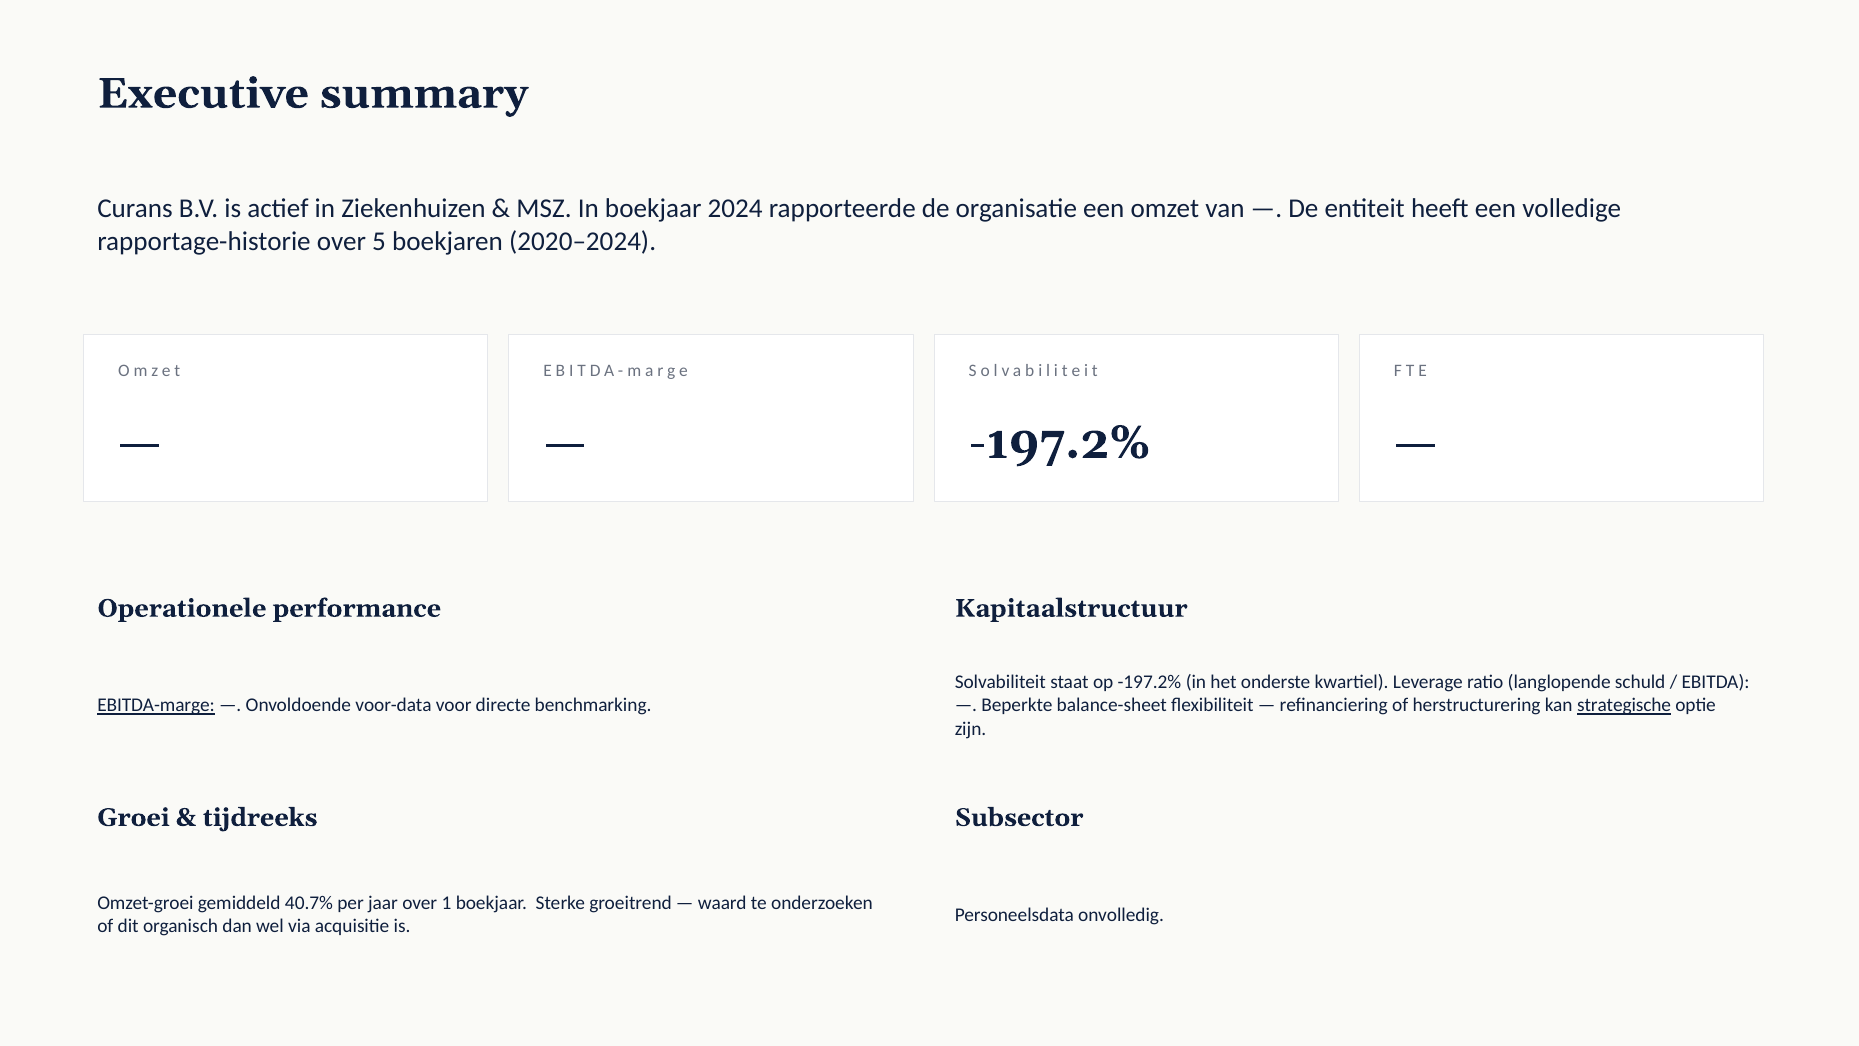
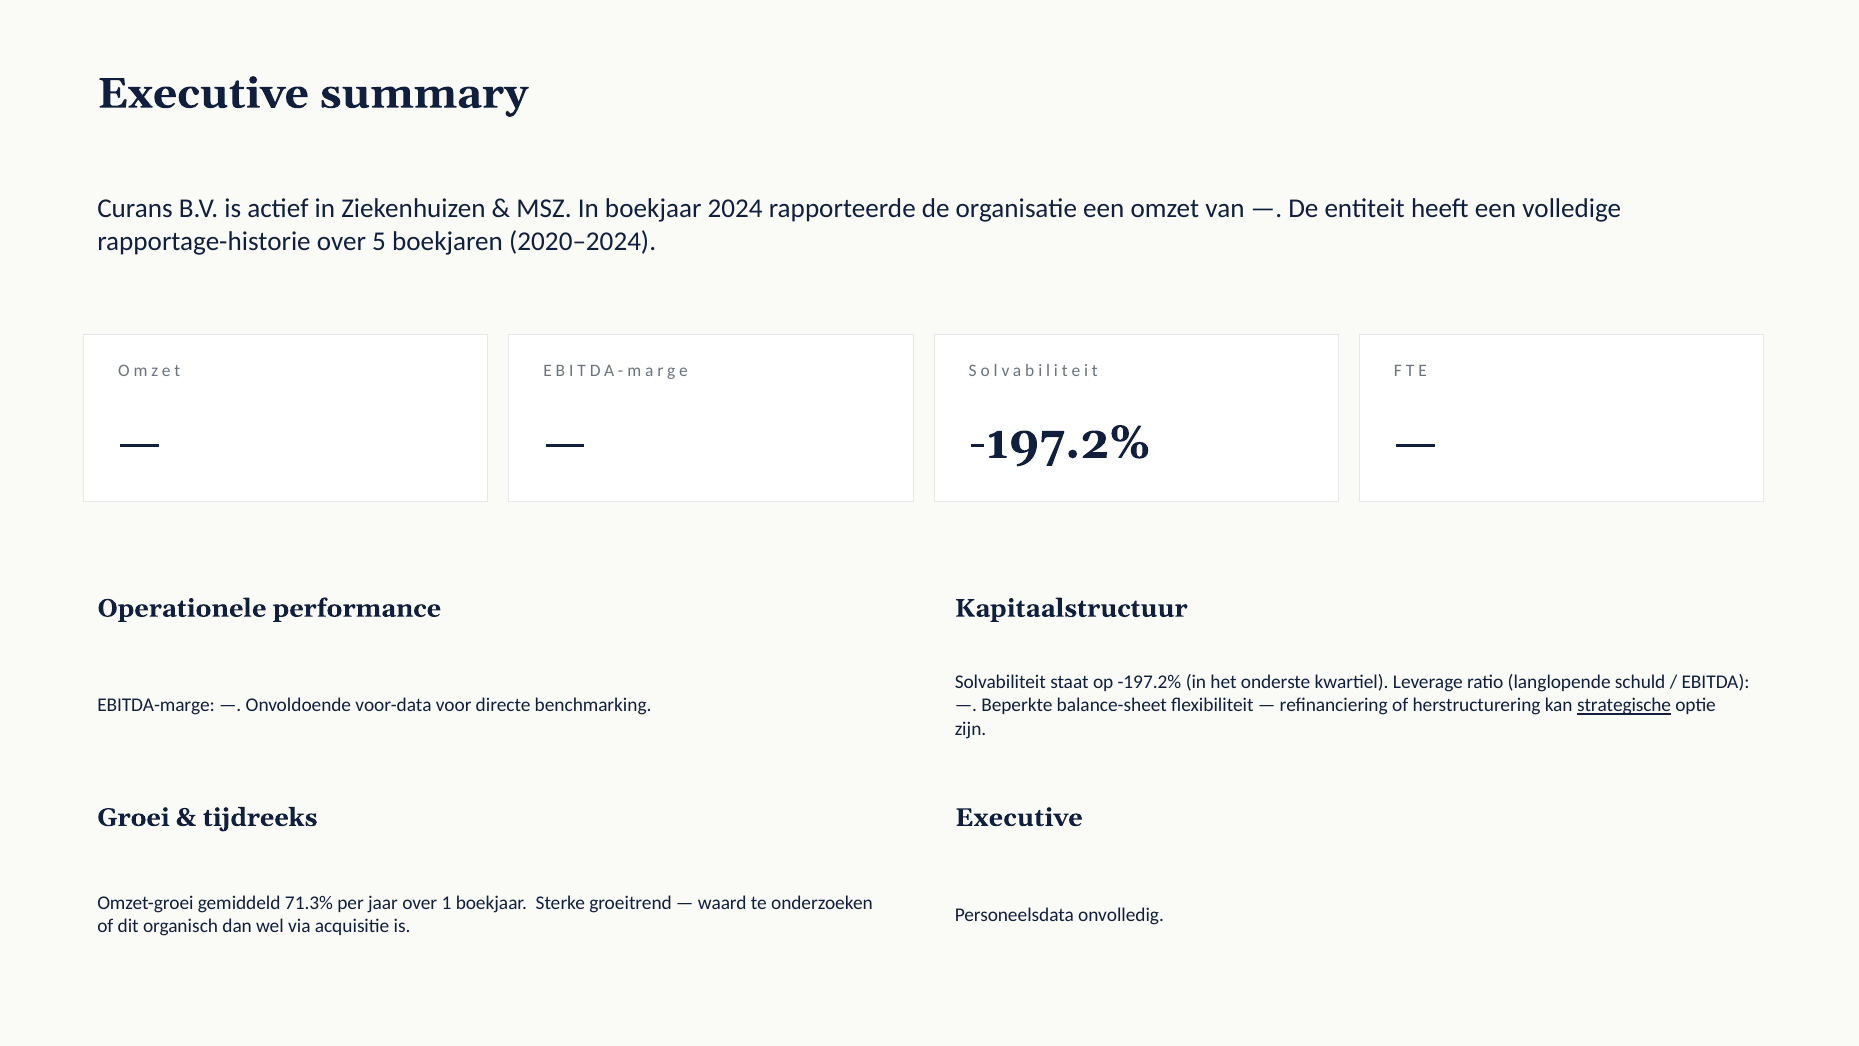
EBITDA-marge at (156, 705) underline: present -> none
Subsector at (1019, 817): Subsector -> Executive
40.7%: 40.7% -> 71.3%
